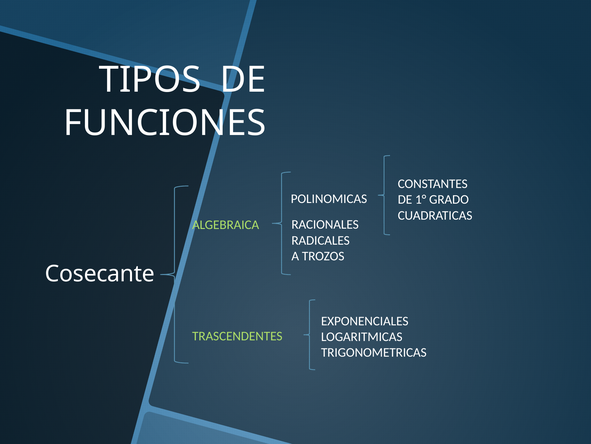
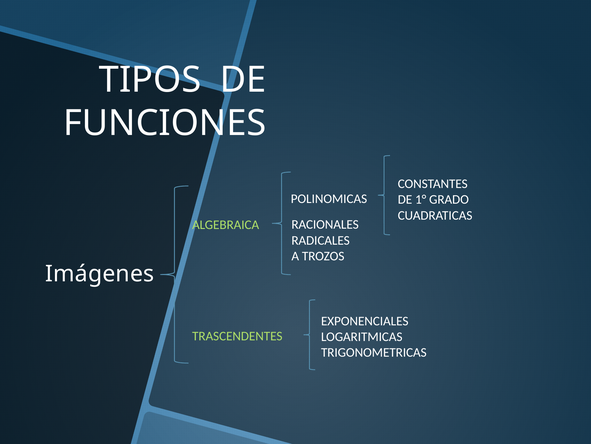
Cosecante: Cosecante -> Imágenes
